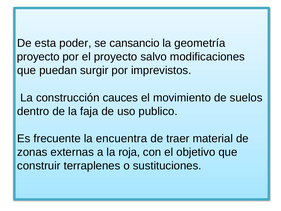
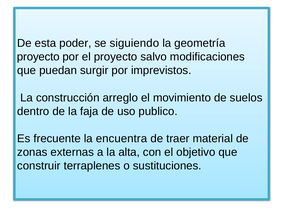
cansancio: cansancio -> siguiendo
cauces: cauces -> arreglo
roja: roja -> alta
